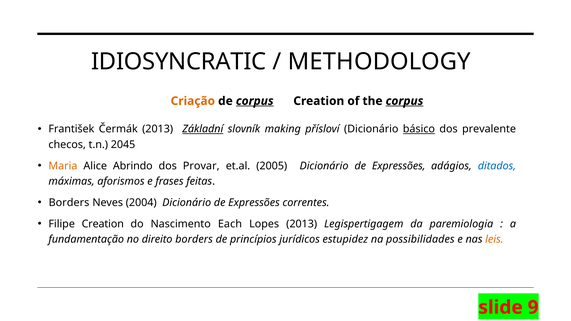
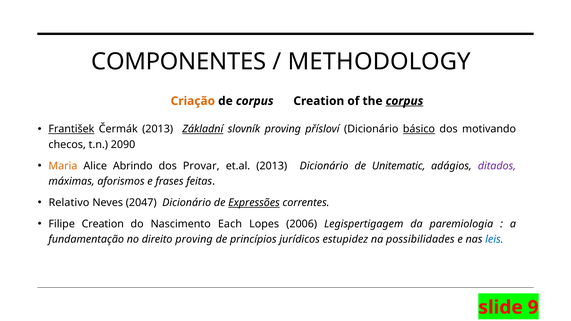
IDIOSYNCRATIC: IDIOSYNCRATIC -> COMPONENTES
corpus at (255, 101) underline: present -> none
František underline: none -> present
slovník making: making -> proving
prevalente: prevalente -> motivando
2045: 2045 -> 2090
et.al 2005: 2005 -> 2013
Expressões at (399, 166): Expressões -> Unitematic
ditados colour: blue -> purple
Borders at (69, 203): Borders -> Relativo
2004: 2004 -> 2047
Expressões at (254, 203) underline: none -> present
Lopes 2013: 2013 -> 2006
direito borders: borders -> proving
leis colour: orange -> blue
